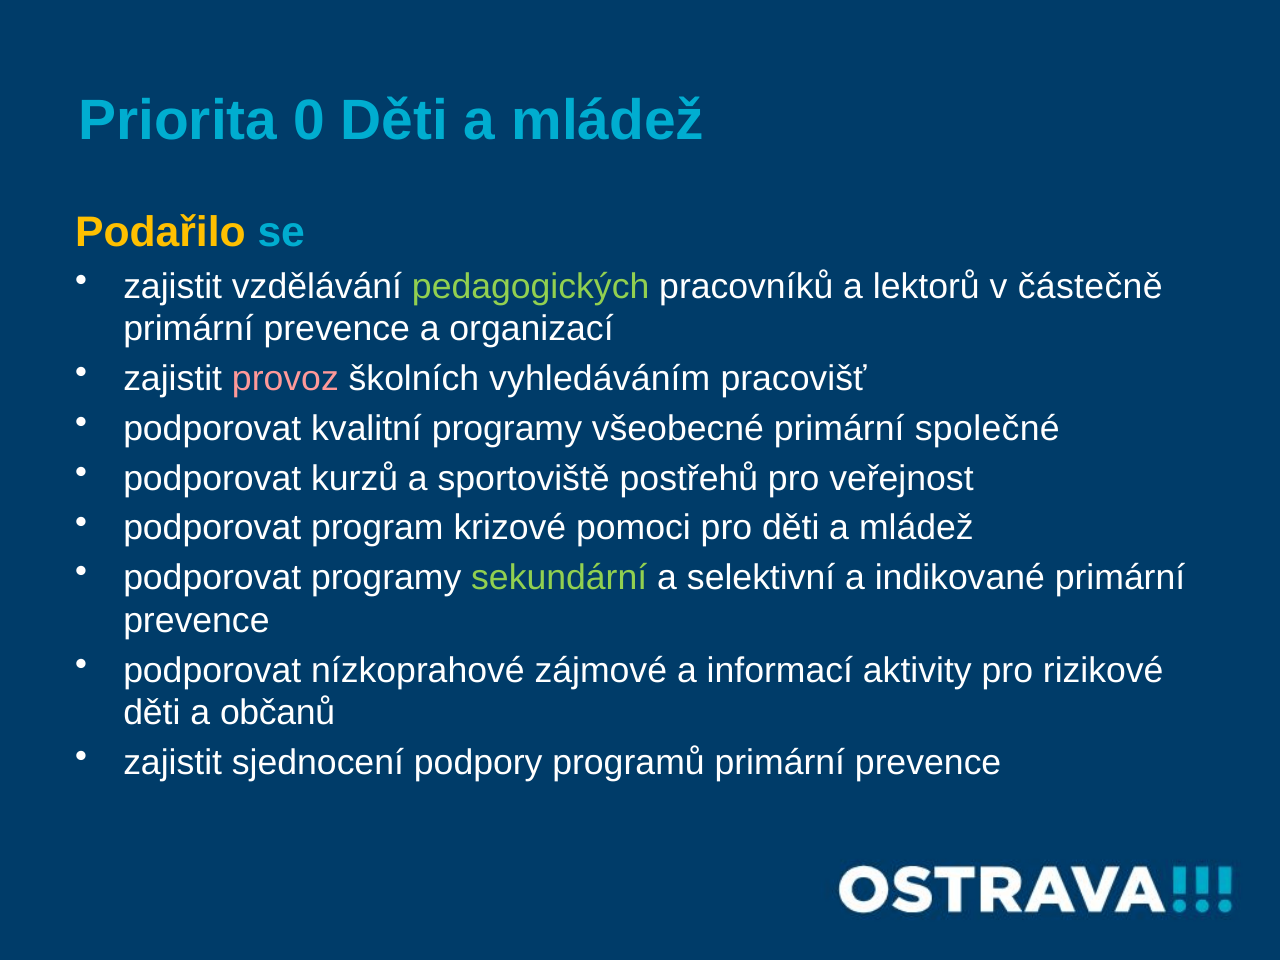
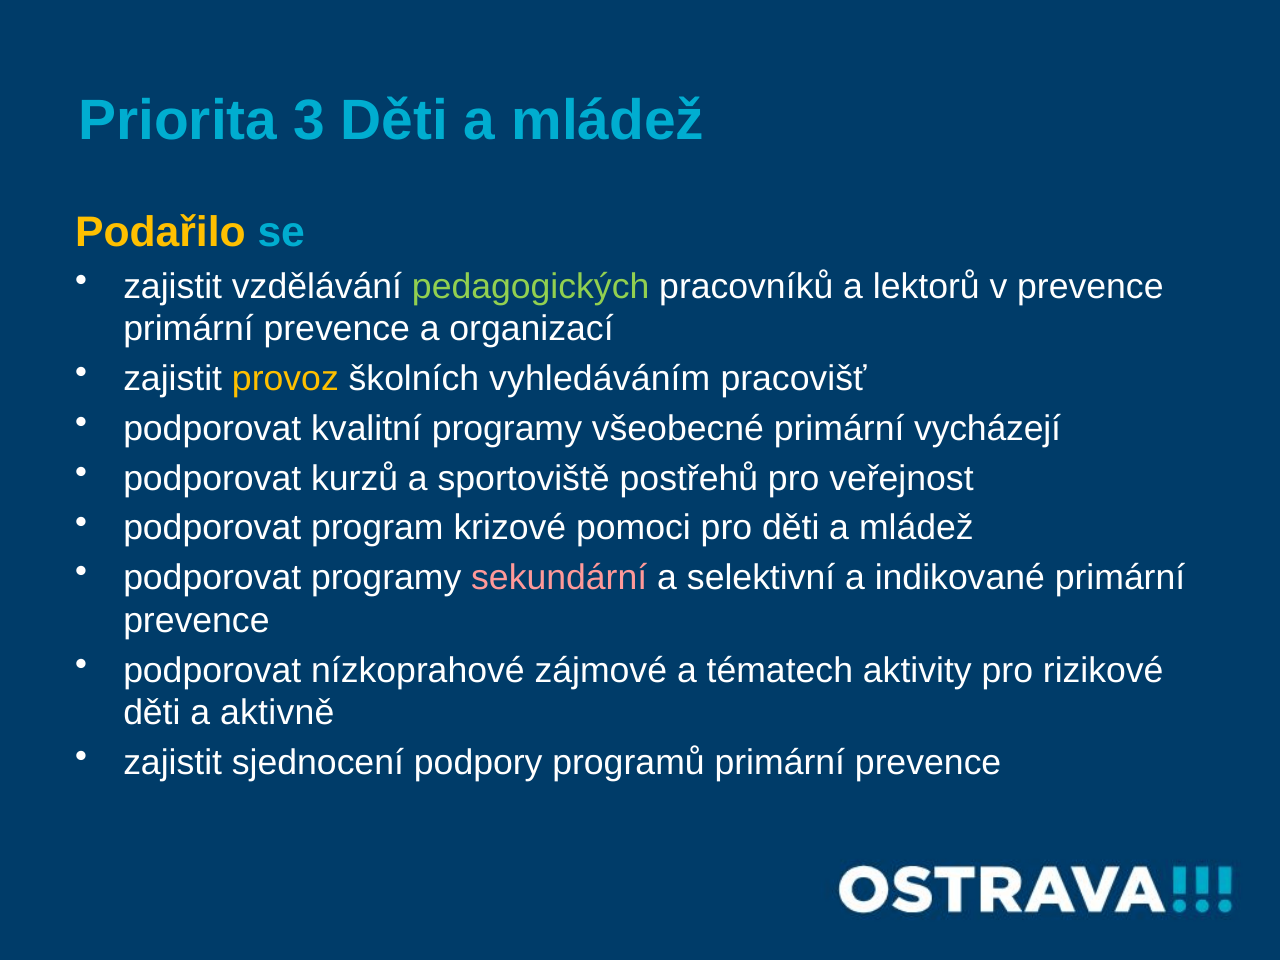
0: 0 -> 3
v částečně: částečně -> prevence
provoz colour: pink -> yellow
společné: společné -> vycházejí
sekundární colour: light green -> pink
informací: informací -> tématech
občanů: občanů -> aktivně
